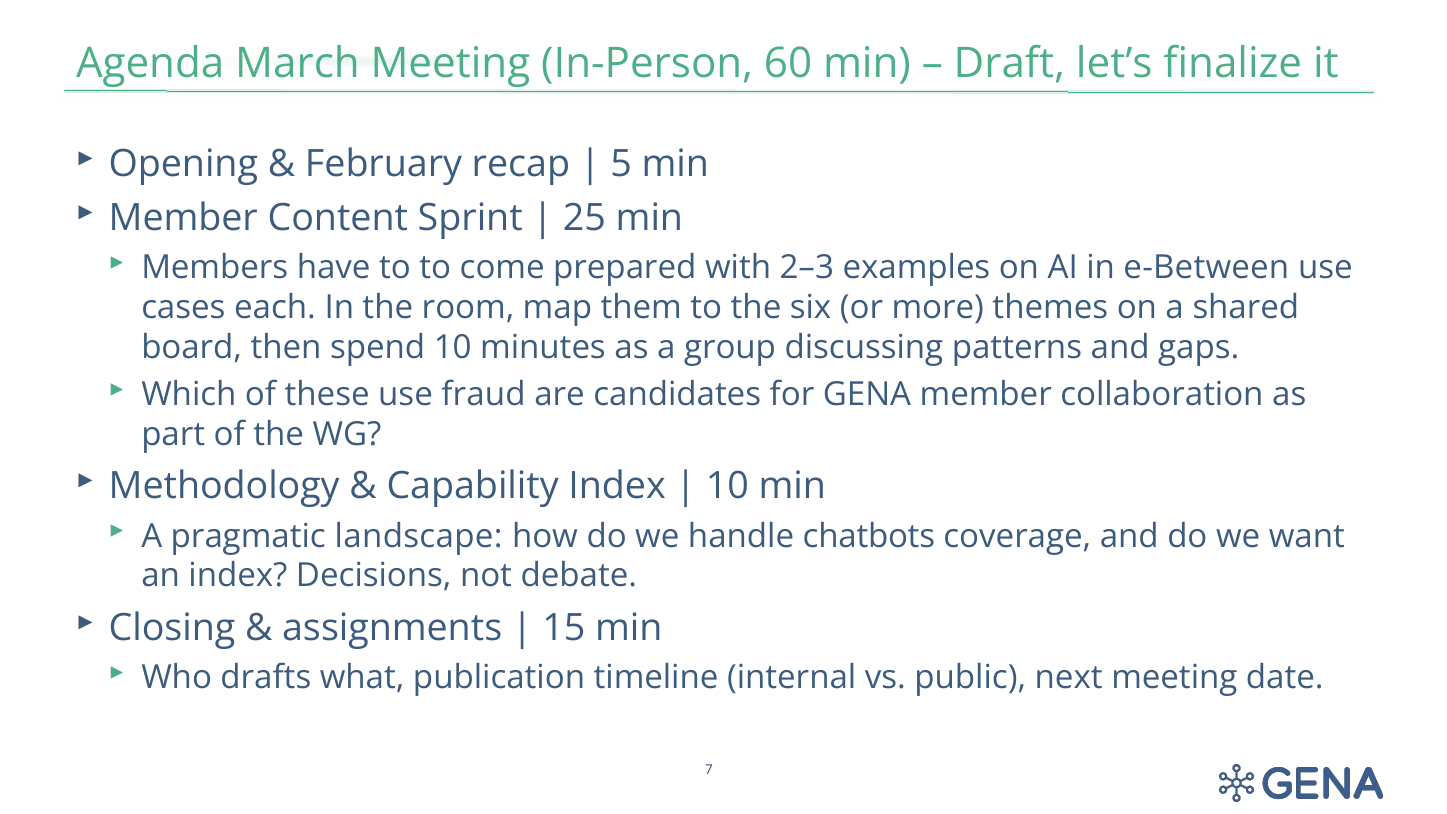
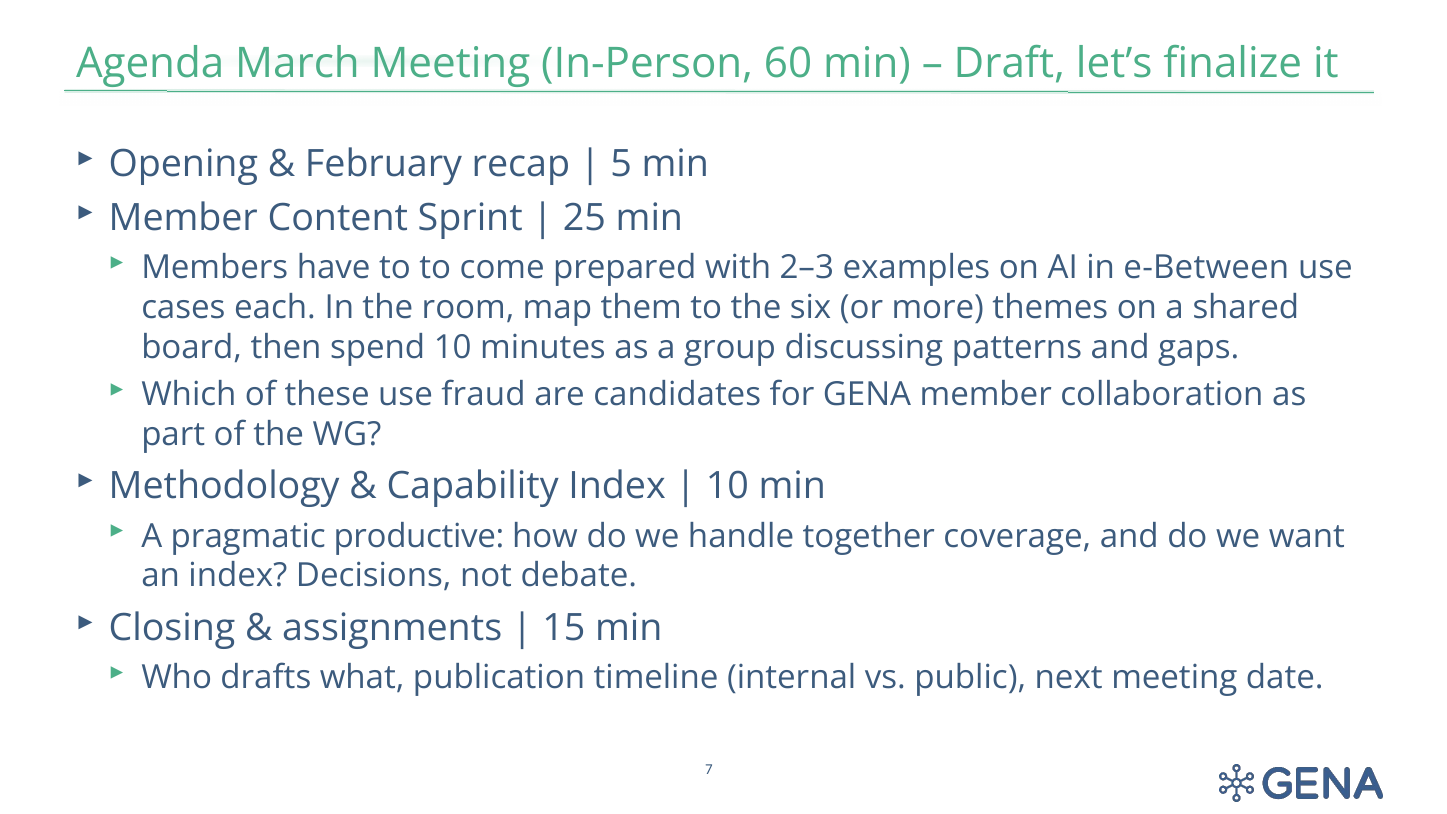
landscape: landscape -> productive
chatbots: chatbots -> together
